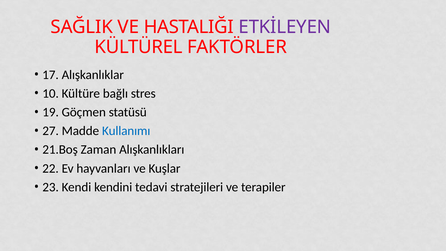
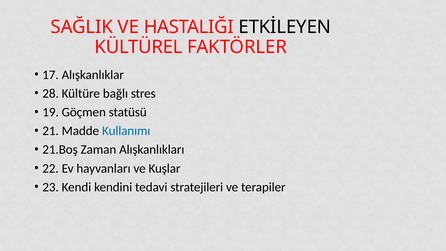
ETKİLEYEN colour: purple -> black
10: 10 -> 28
27: 27 -> 21
